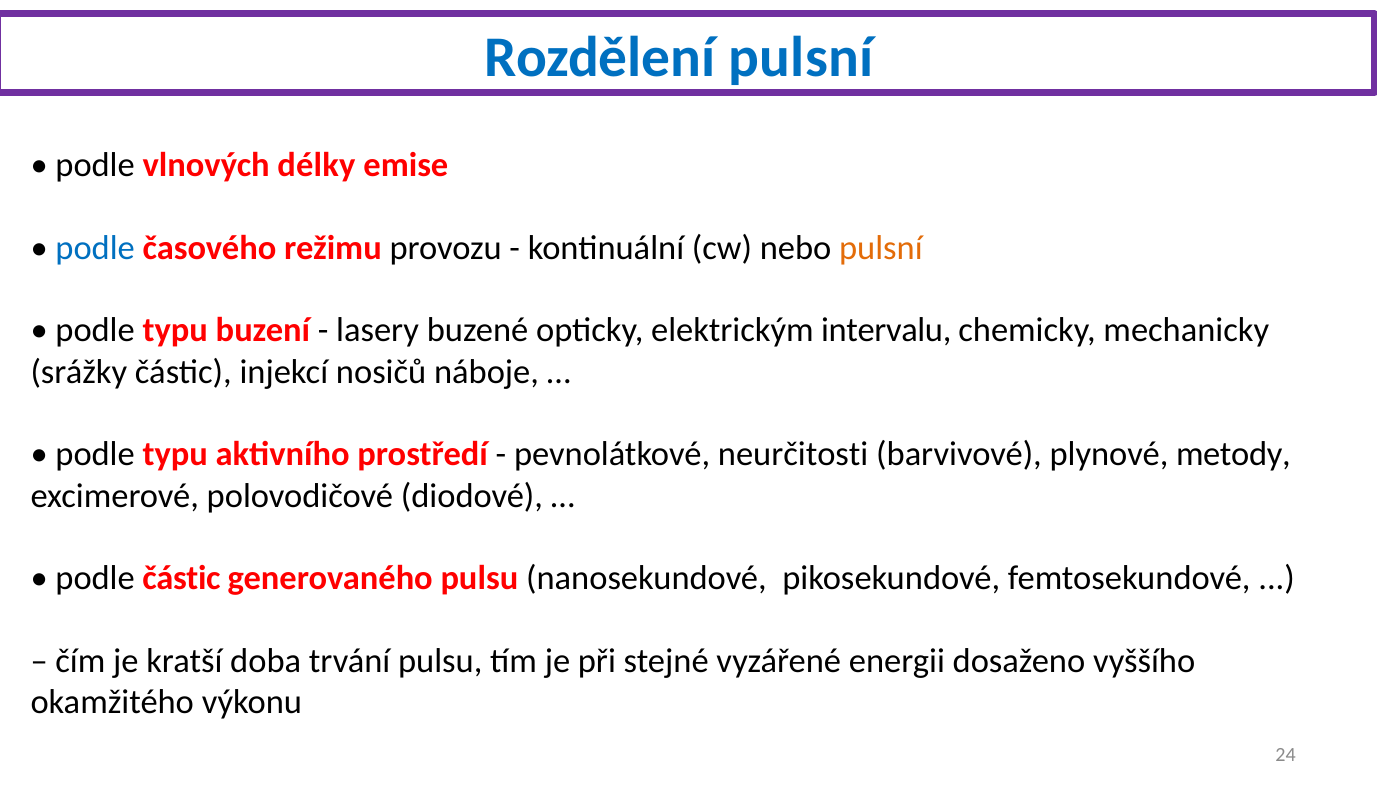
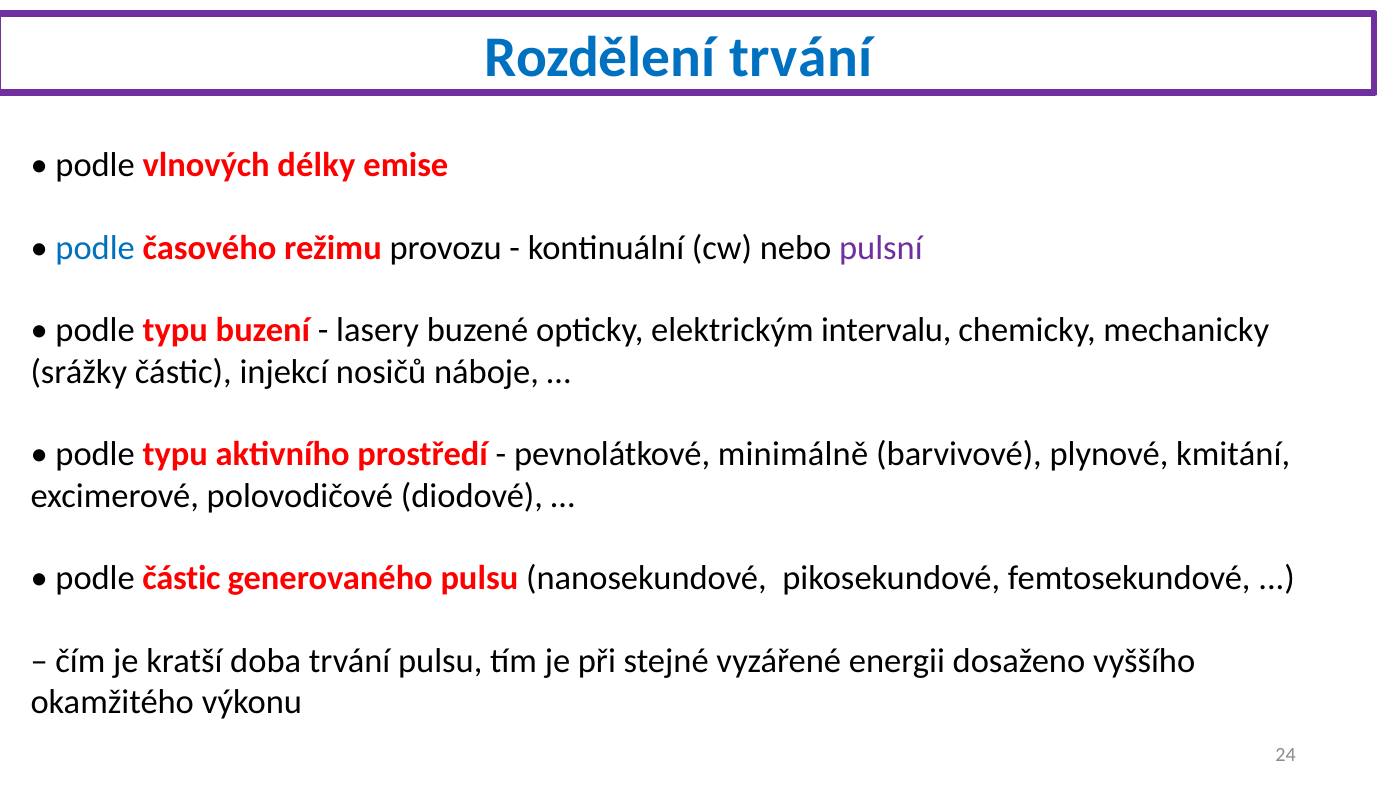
Rozdělení pulsní: pulsní -> trvání
pulsní at (881, 248) colour: orange -> purple
neurčitosti: neurčitosti -> minimálně
metody: metody -> kmitání
